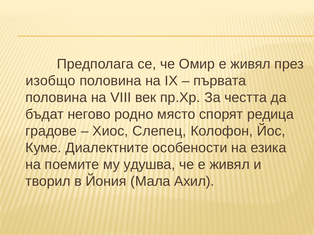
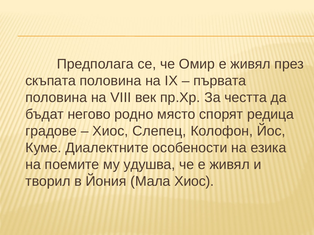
изобщо: изобщо -> скъпата
Мала Ахил: Ахил -> Хиос
